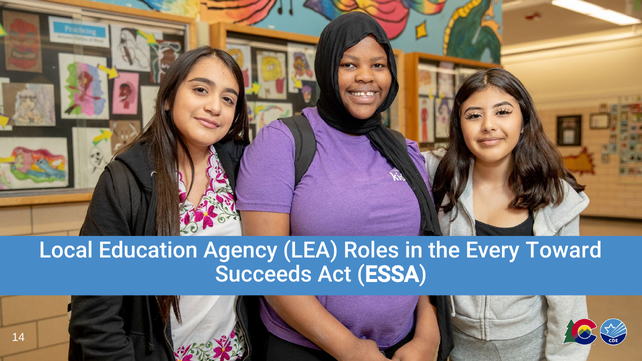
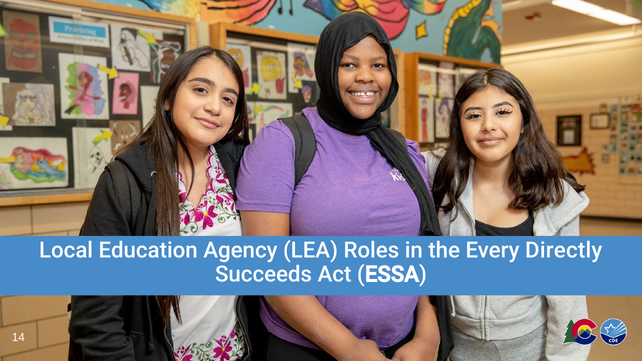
Toward: Toward -> Directly
